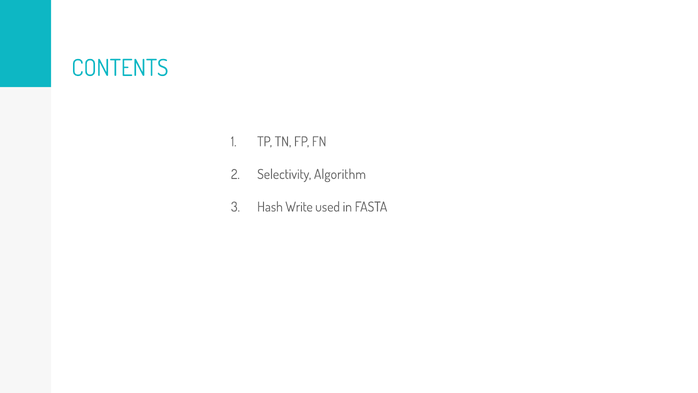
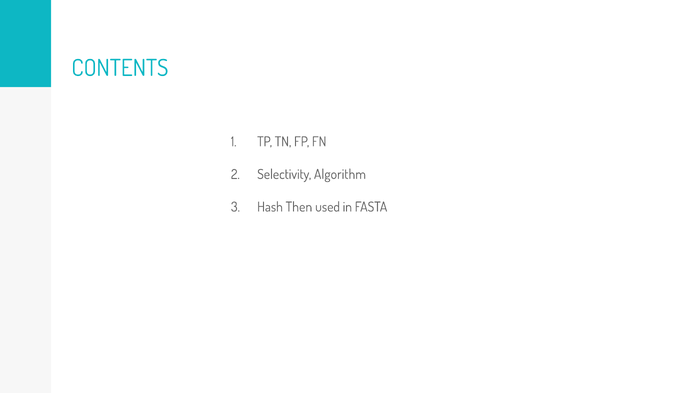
Write: Write -> Then
